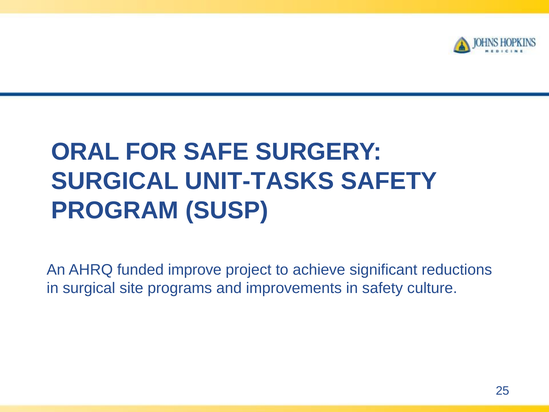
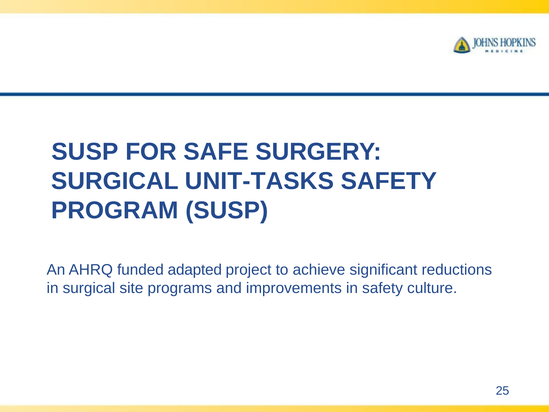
ORAL at (85, 152): ORAL -> SUSP
improve: improve -> adapted
